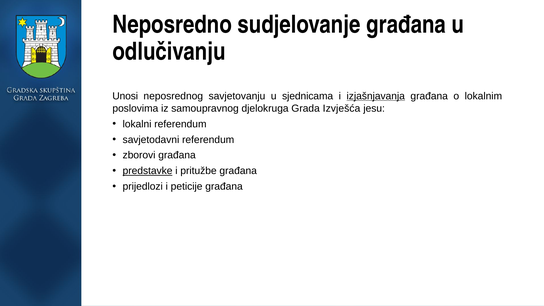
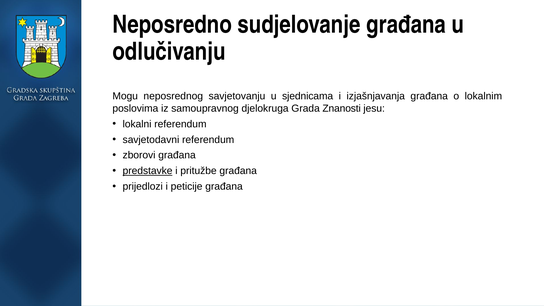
Unosi: Unosi -> Mogu
izjašnjavanja underline: present -> none
Izvješća: Izvješća -> Znanosti
